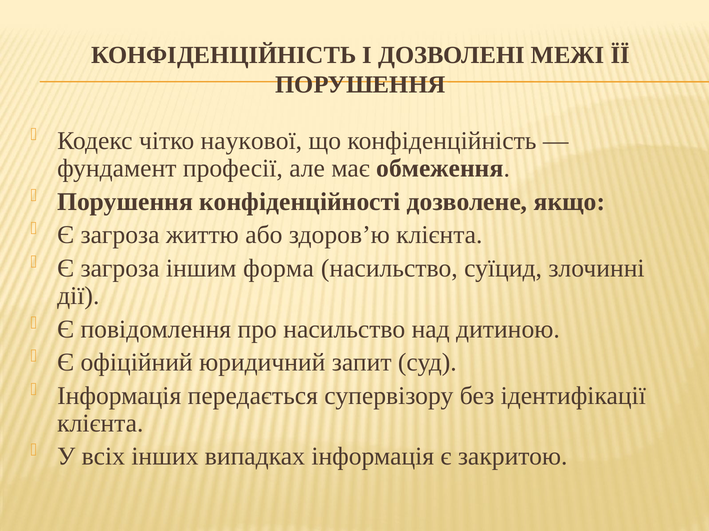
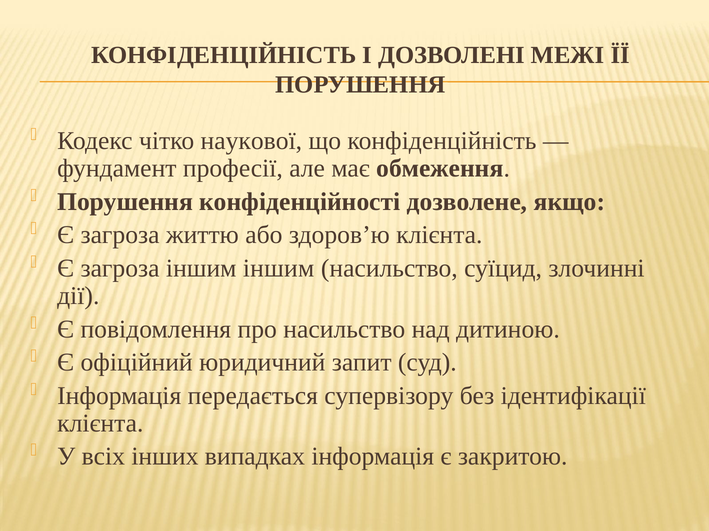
іншим форма: форма -> іншим
